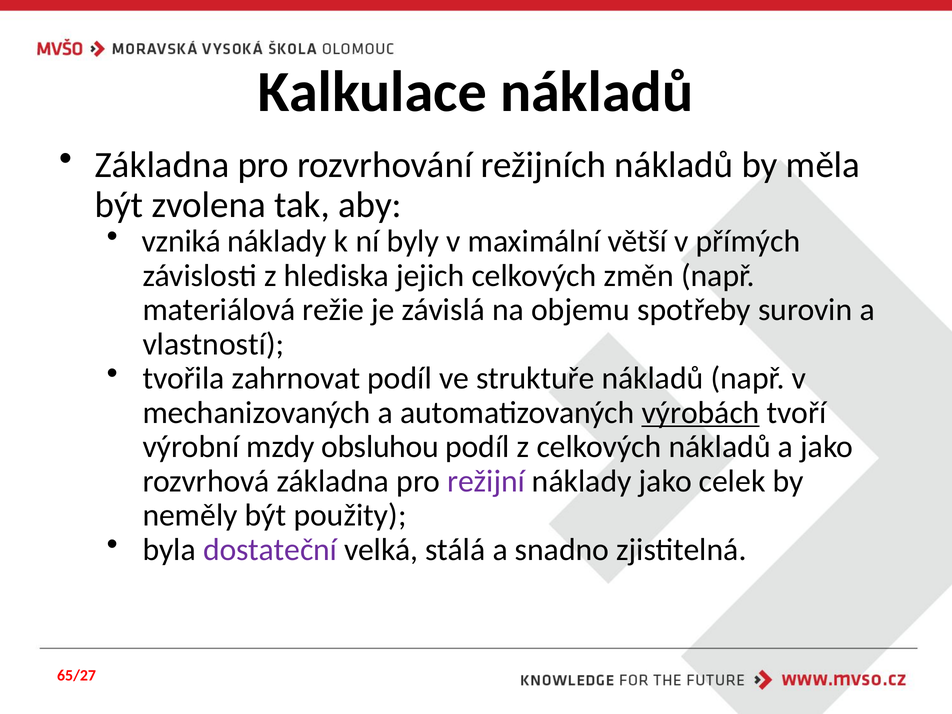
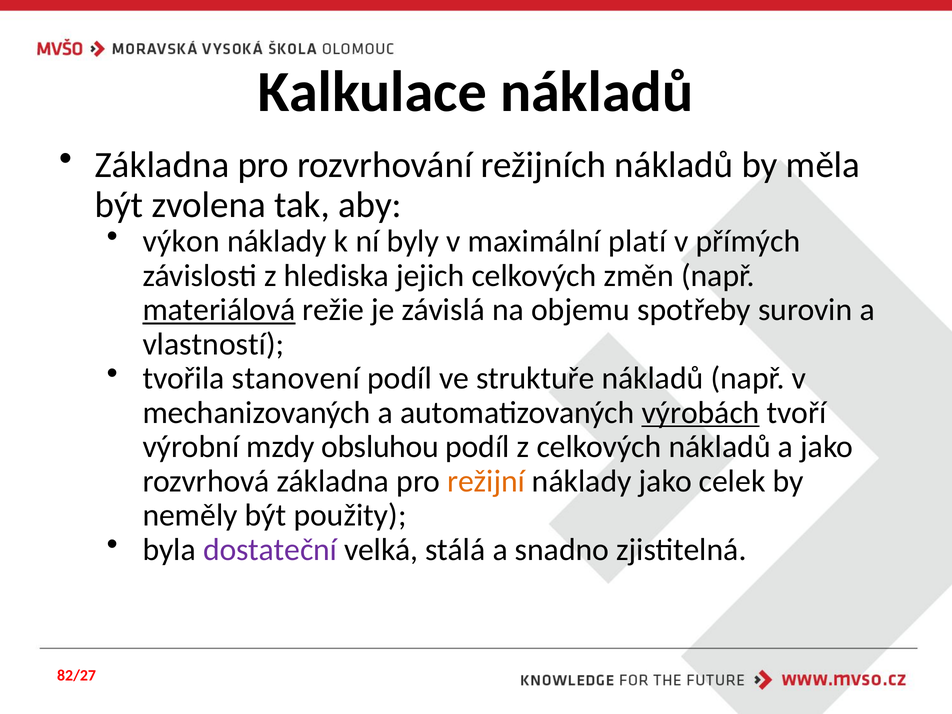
vzniká: vzniká -> výkon
větší: větší -> platí
materiálová underline: none -> present
zahrnovat: zahrnovat -> stanovení
režijní colour: purple -> orange
65/27: 65/27 -> 82/27
